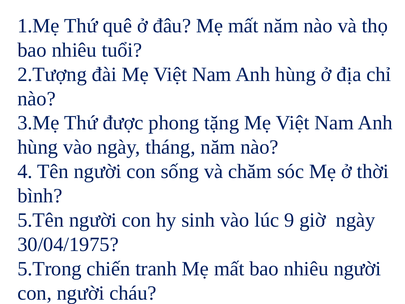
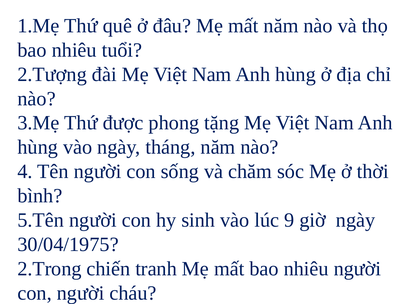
5.Trong: 5.Trong -> 2.Trong
